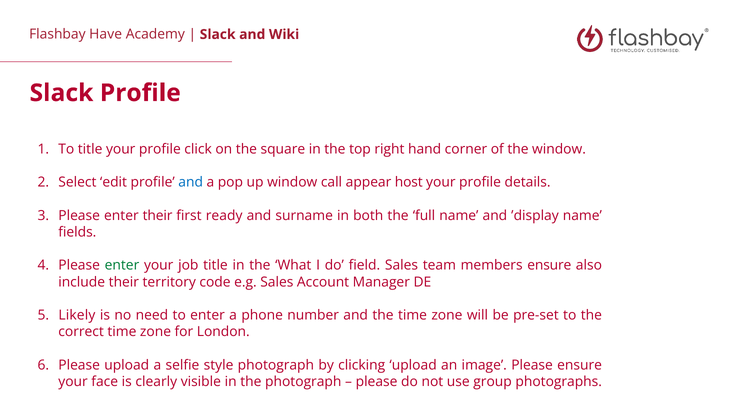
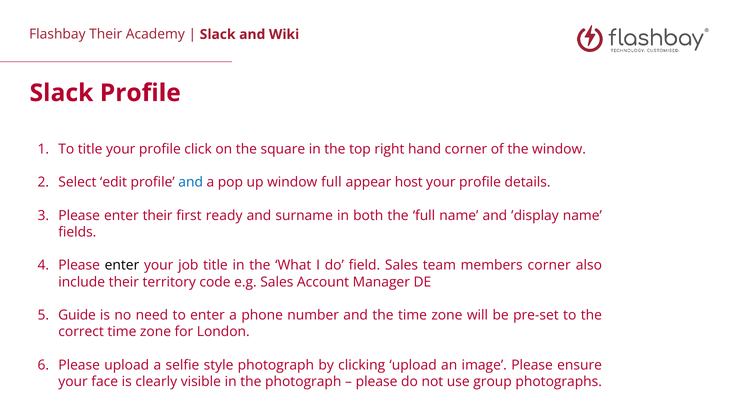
Have at (106, 34): Have -> Their
window call: call -> full
enter at (122, 265) colour: green -> black
members ensure: ensure -> corner
Likely: Likely -> Guide
